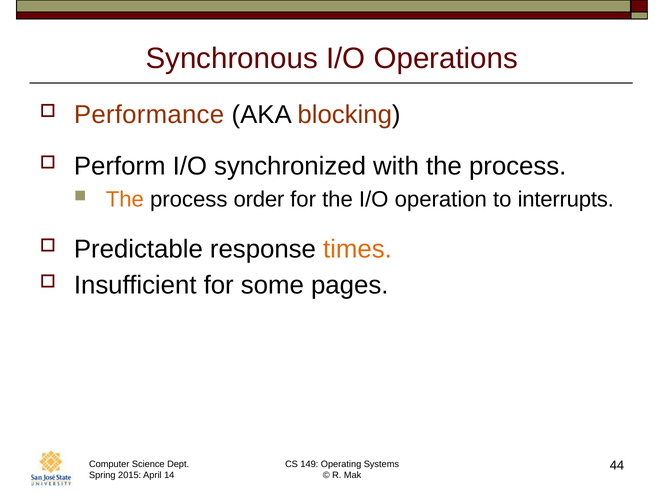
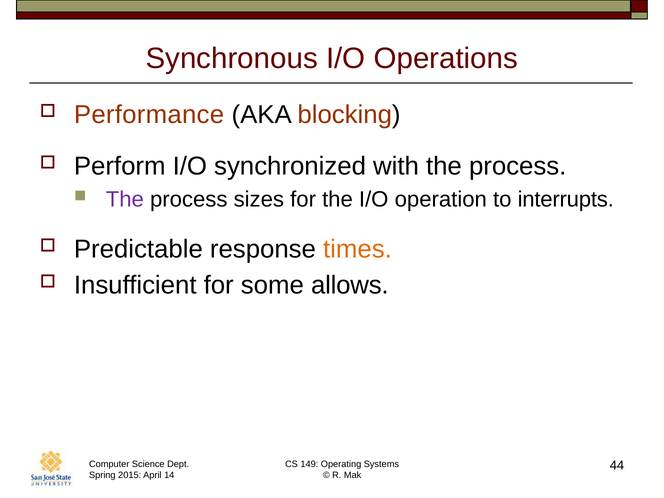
The at (125, 199) colour: orange -> purple
order: order -> sizes
pages: pages -> allows
